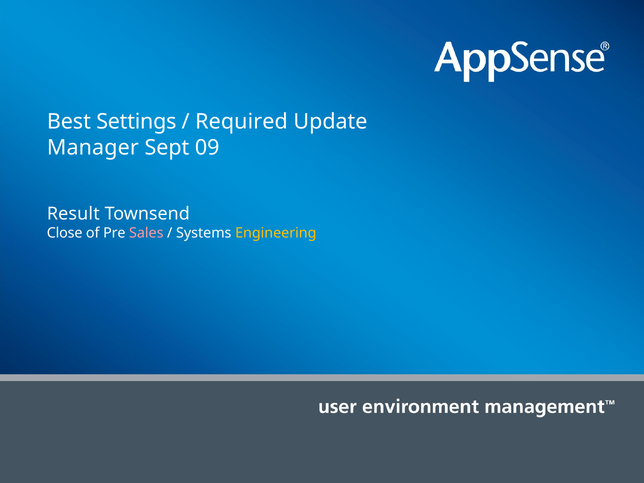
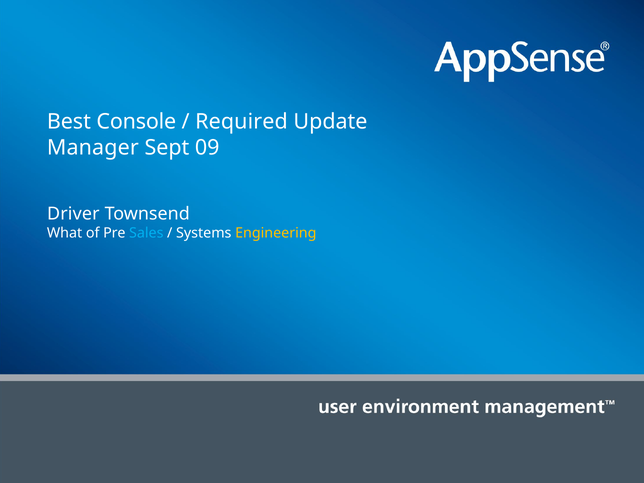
Settings: Settings -> Console
Result: Result -> Driver
Close: Close -> What
Sales colour: pink -> light blue
